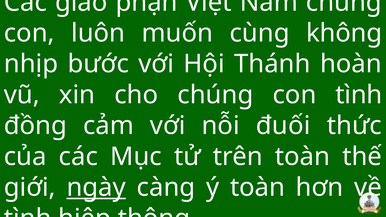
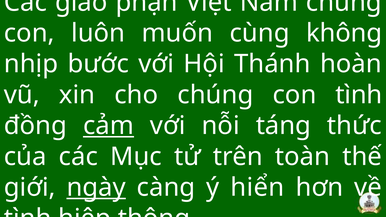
cảm underline: none -> present
đuối: đuối -> táng
ý toàn: toàn -> hiển
